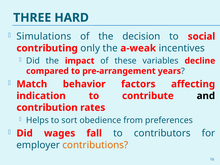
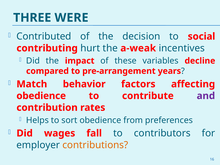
HARD: HARD -> WERE
Simulations: Simulations -> Contributed
only: only -> hurt
indication at (41, 96): indication -> obedience
and colour: black -> purple
